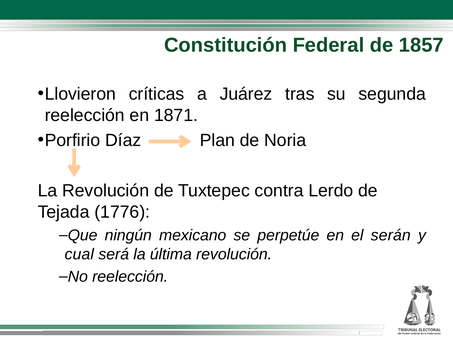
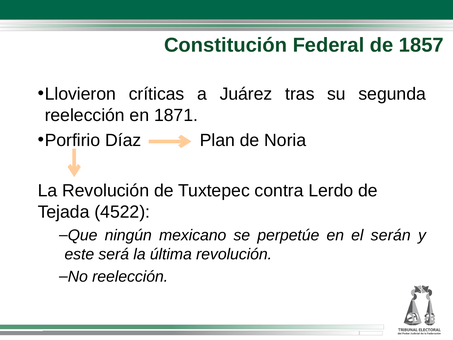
1776: 1776 -> 4522
cual: cual -> este
